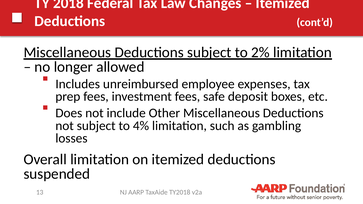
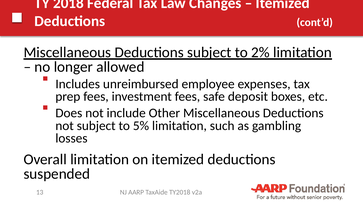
4%: 4% -> 5%
